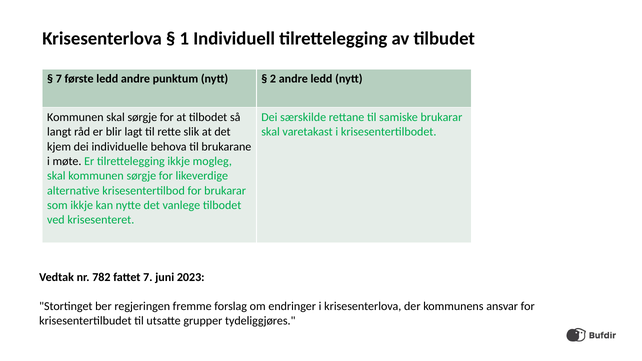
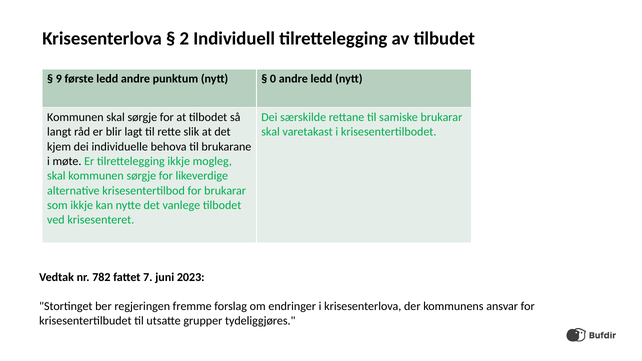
1: 1 -> 2
7 at (59, 79): 7 -> 9
2: 2 -> 0
